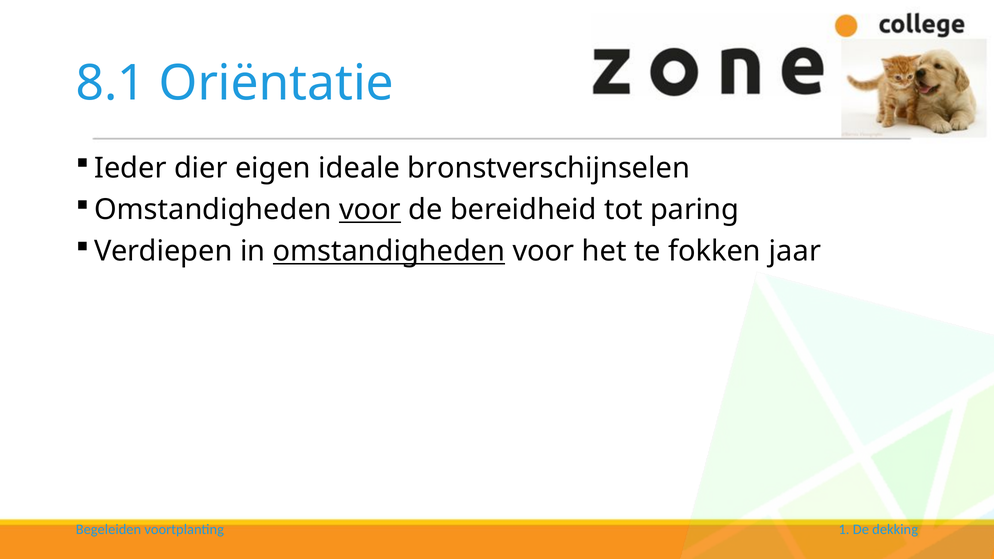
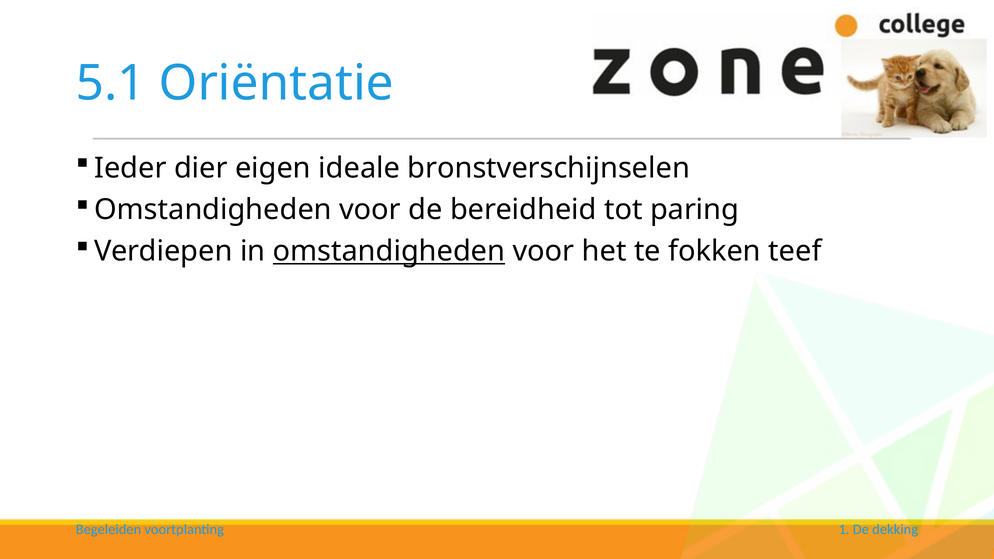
8.1: 8.1 -> 5.1
voor at (370, 210) underline: present -> none
jaar: jaar -> teef
